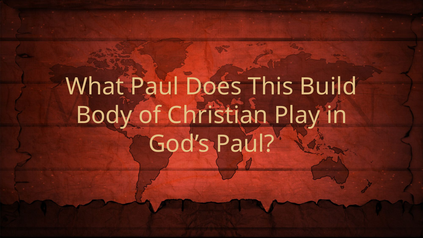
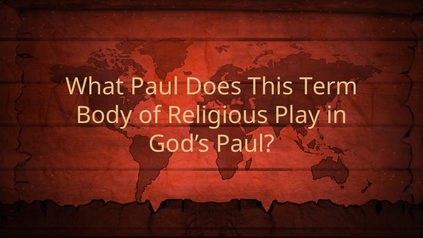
Build: Build -> Term
Christian: Christian -> Religious
